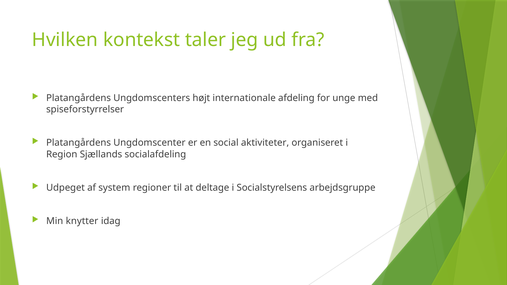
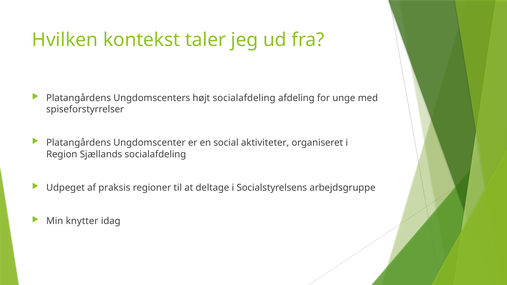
højt internationale: internationale -> socialafdeling
system: system -> praksis
